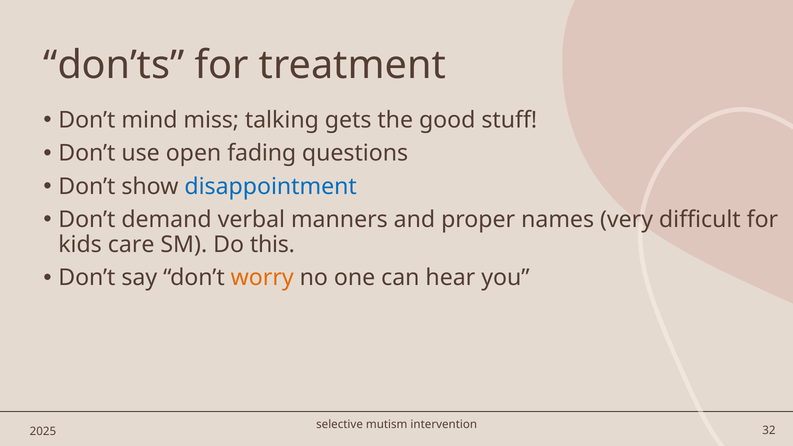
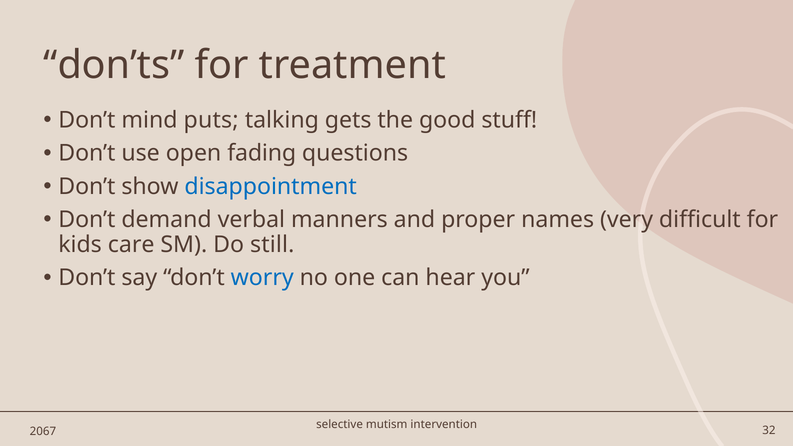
miss: miss -> puts
this: this -> still
worry colour: orange -> blue
2025: 2025 -> 2067
